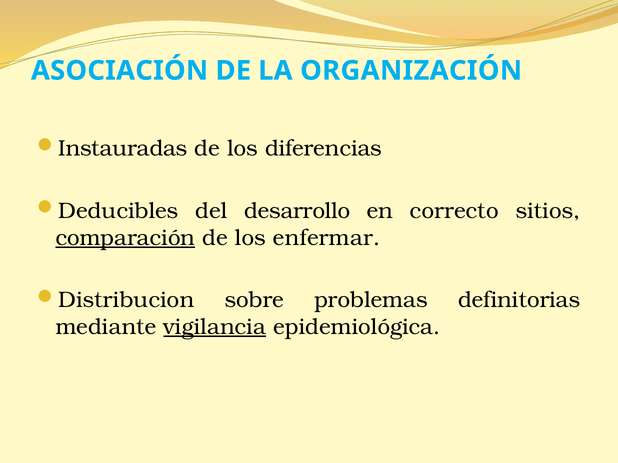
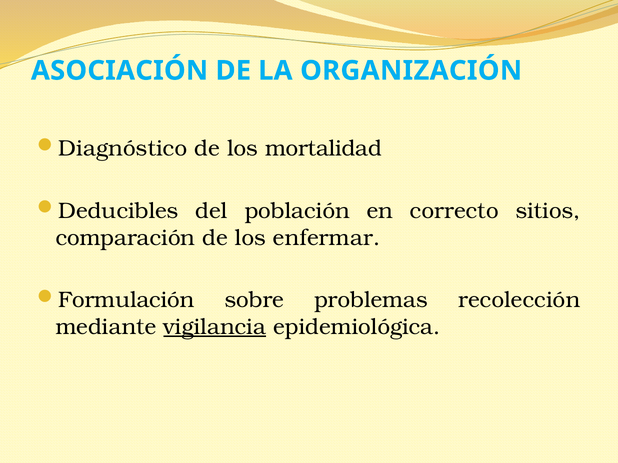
Instauradas: Instauradas -> Diagnóstico
diferencias: diferencias -> mortalidad
desarrollo: desarrollo -> población
comparación underline: present -> none
Distribucion: Distribucion -> Formulación
definitorias: definitorias -> recolección
